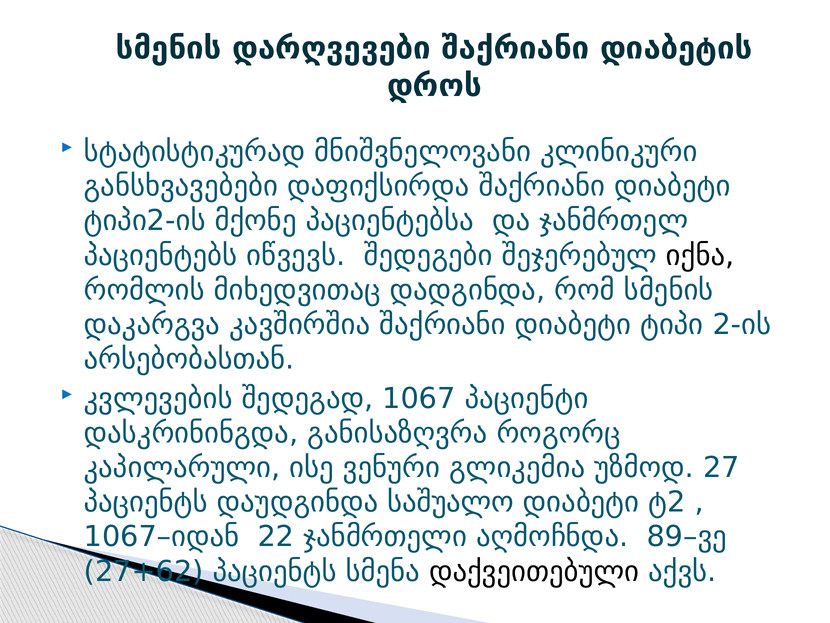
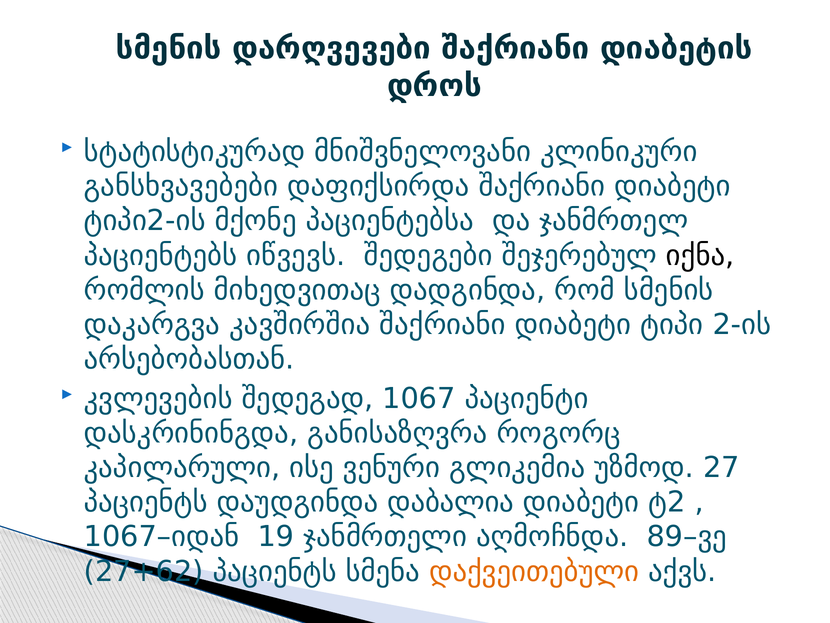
საშუალო: საშუალო -> დაბალია
22: 22 -> 19
დაქვეითებული colour: black -> orange
